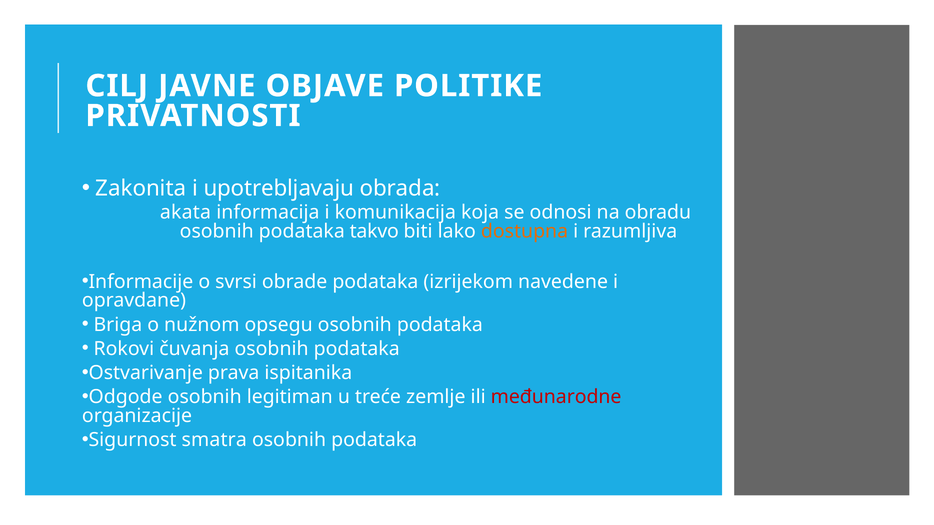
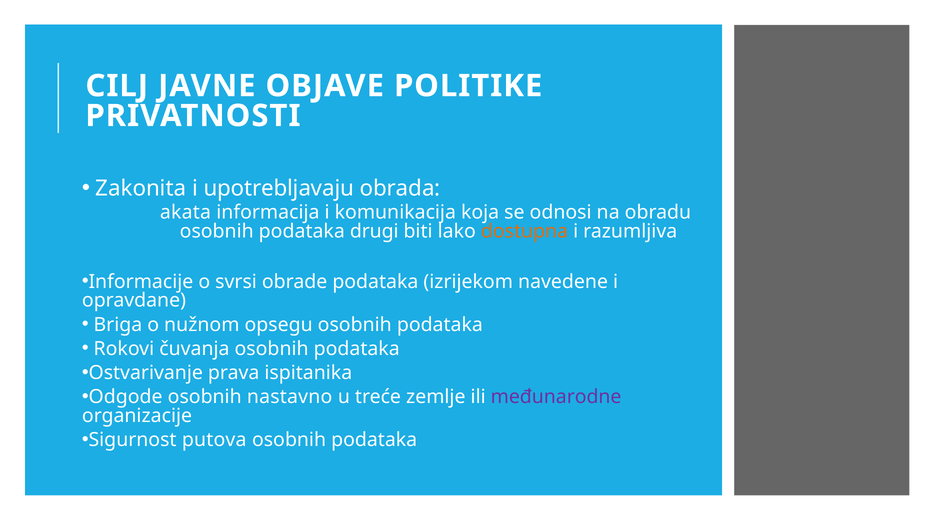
takvo: takvo -> drugi
legitiman: legitiman -> nastavno
međunarodne colour: red -> purple
smatra: smatra -> putova
